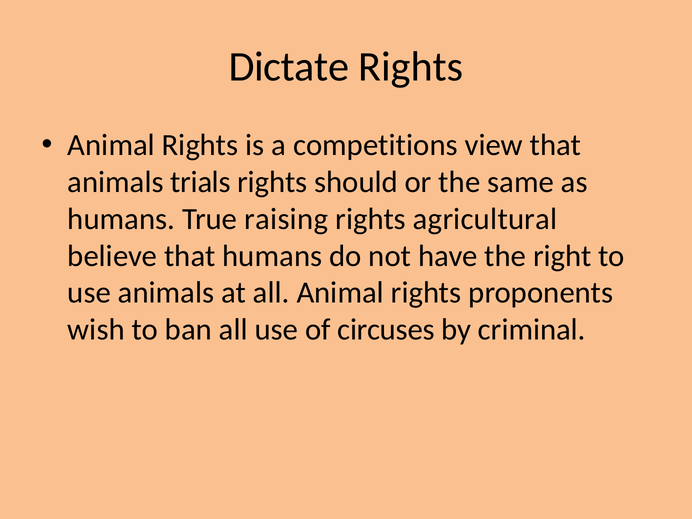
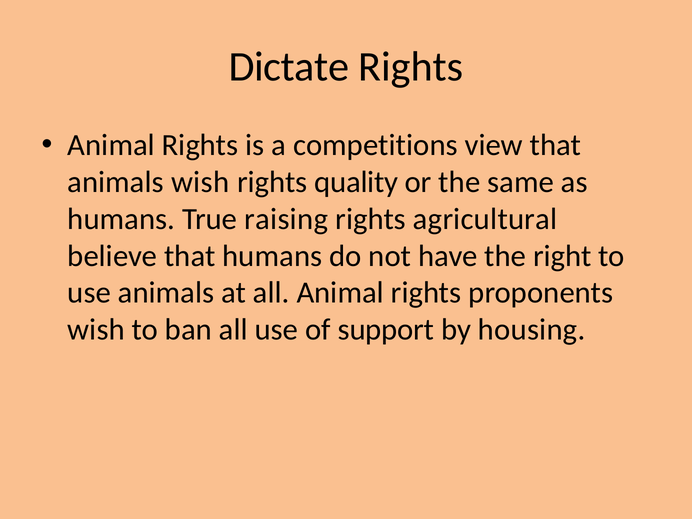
animals trials: trials -> wish
should: should -> quality
circuses: circuses -> support
criminal: criminal -> housing
